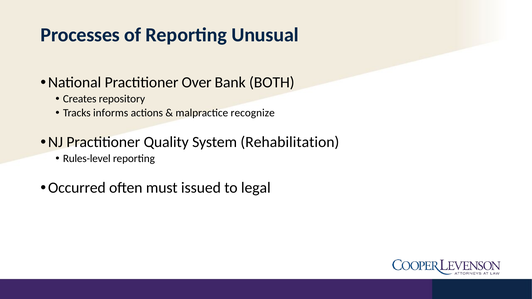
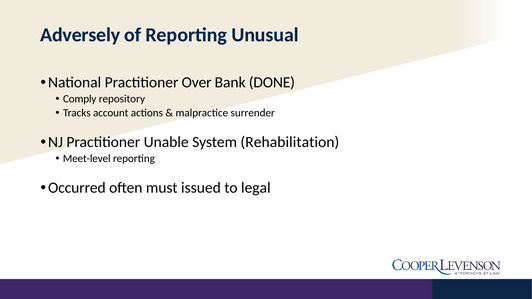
Processes: Processes -> Adversely
BOTH: BOTH -> DONE
Creates: Creates -> Comply
informs: informs -> account
recognize: recognize -> surrender
Quality: Quality -> Unable
Rules-level: Rules-level -> Meet-level
